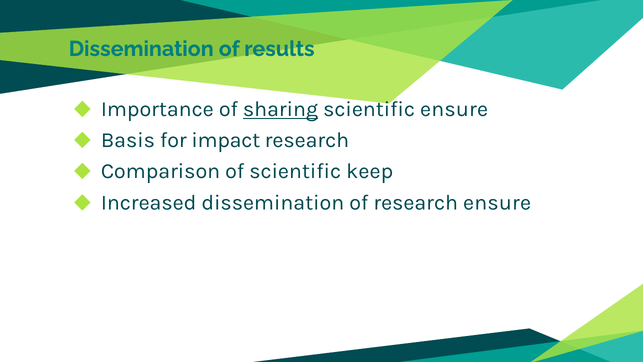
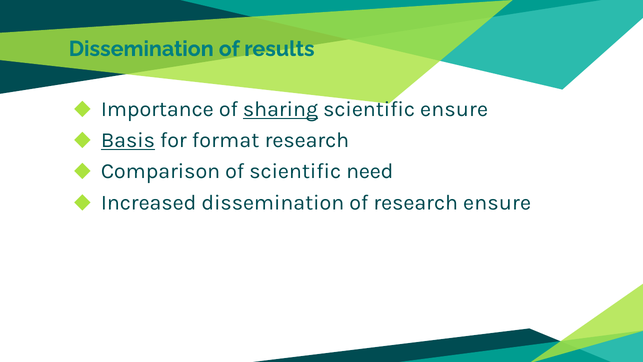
Basis underline: none -> present
impact: impact -> format
keep: keep -> need
